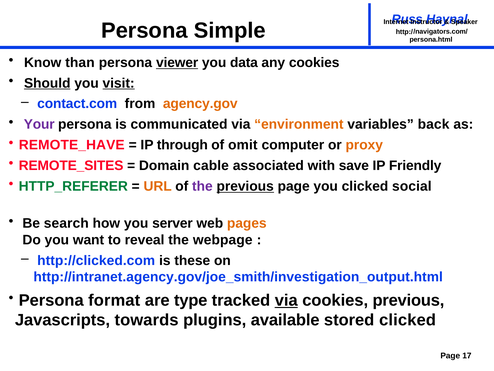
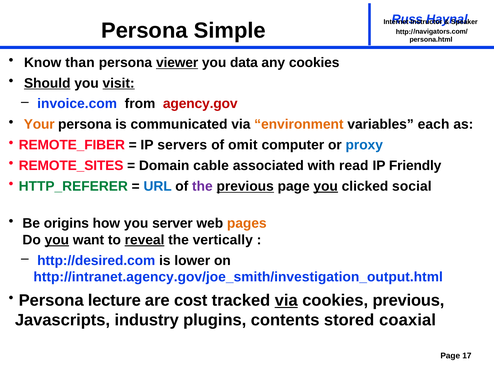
contact.com: contact.com -> invoice.com
agency.gov colour: orange -> red
Your colour: purple -> orange
back: back -> each
REMOTE_HAVE: REMOTE_HAVE -> REMOTE_FIBER
through: through -> servers
proxy colour: orange -> blue
save: save -> read
URL colour: orange -> blue
you at (326, 186) underline: none -> present
search: search -> origins
you at (57, 240) underline: none -> present
reveal underline: none -> present
webpage: webpage -> vertically
http://clicked.com: http://clicked.com -> http://desired.com
these: these -> lower
format: format -> lecture
type: type -> cost
towards: towards -> industry
available: available -> contents
stored clicked: clicked -> coaxial
